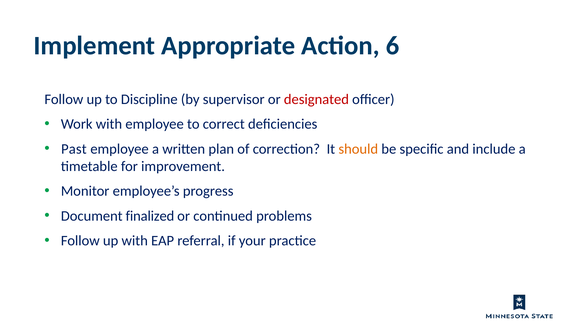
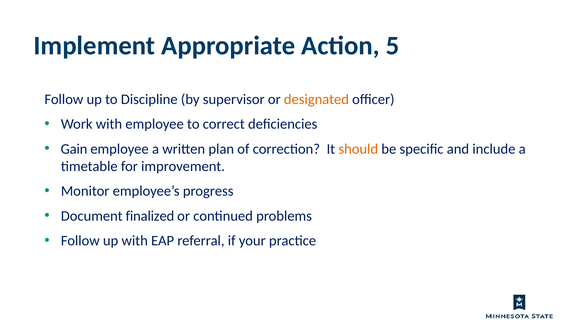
6: 6 -> 5
designated colour: red -> orange
Past: Past -> Gain
